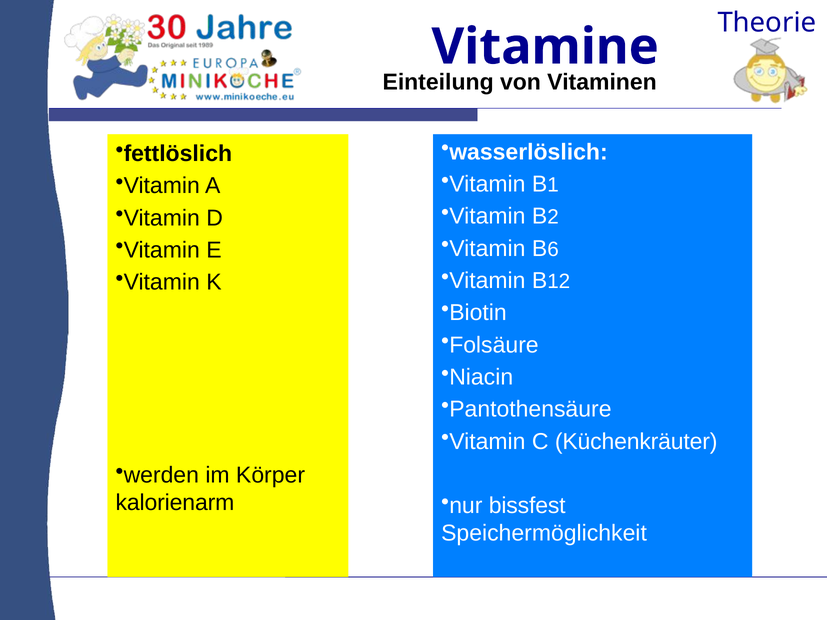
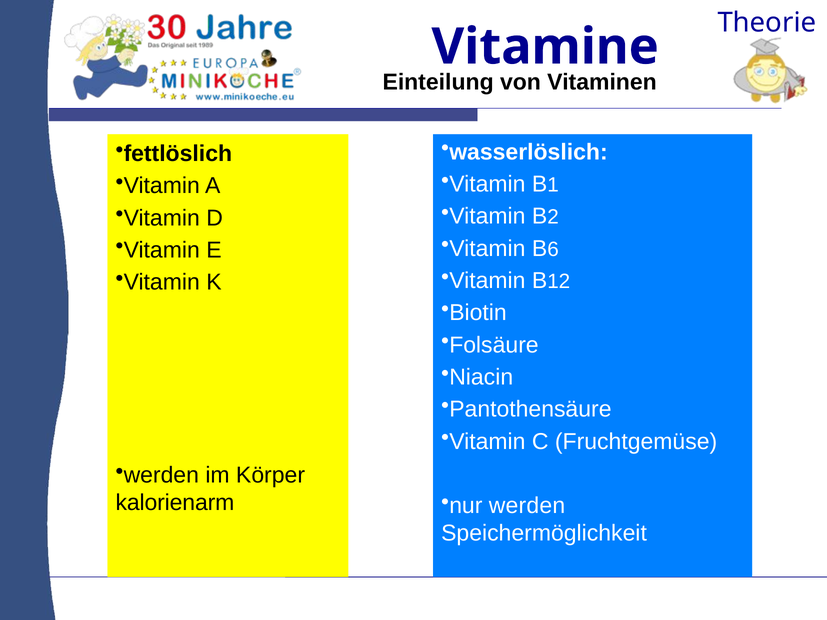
Küchenkräuter: Küchenkräuter -> Fruchtgemüse
nur bissfest: bissfest -> werden
